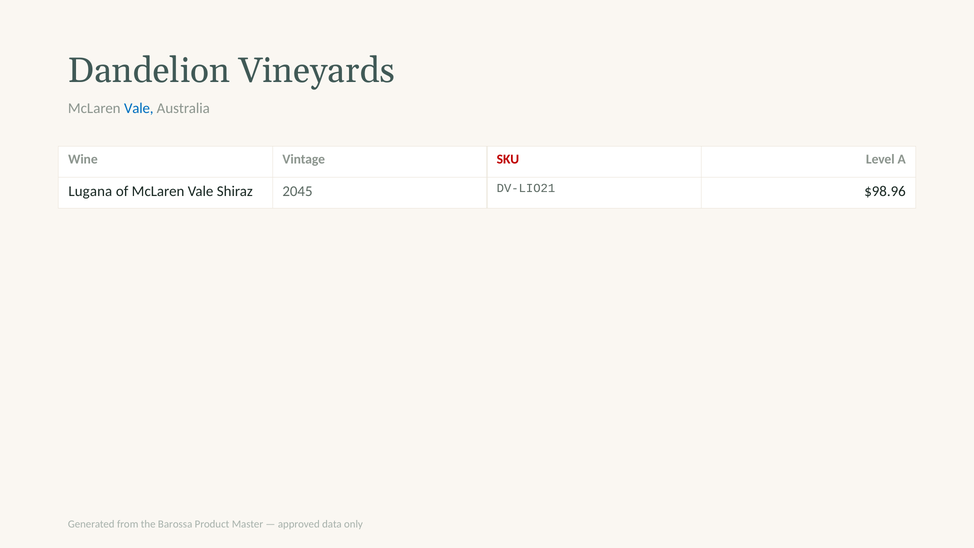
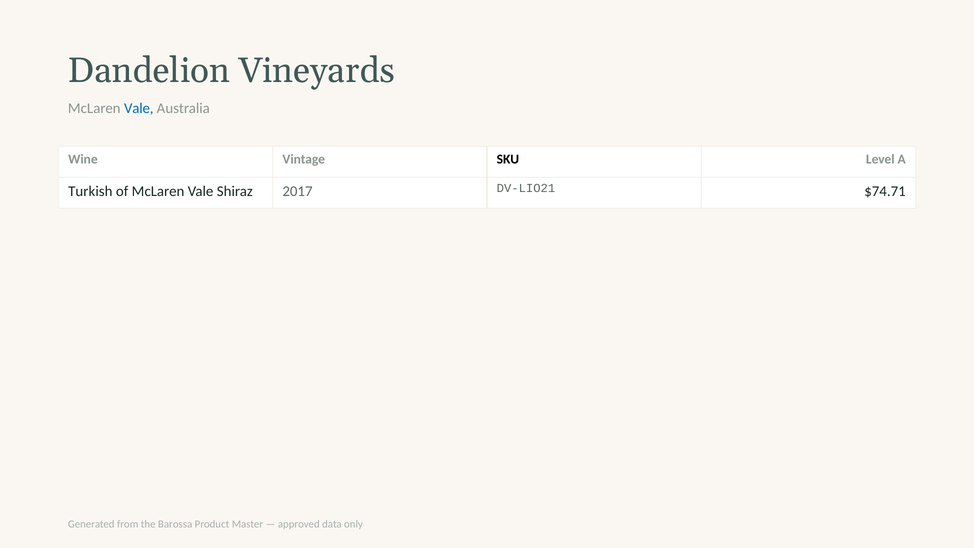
SKU colour: red -> black
Lugana: Lugana -> Turkish
2045: 2045 -> 2017
$98.96: $98.96 -> $74.71
